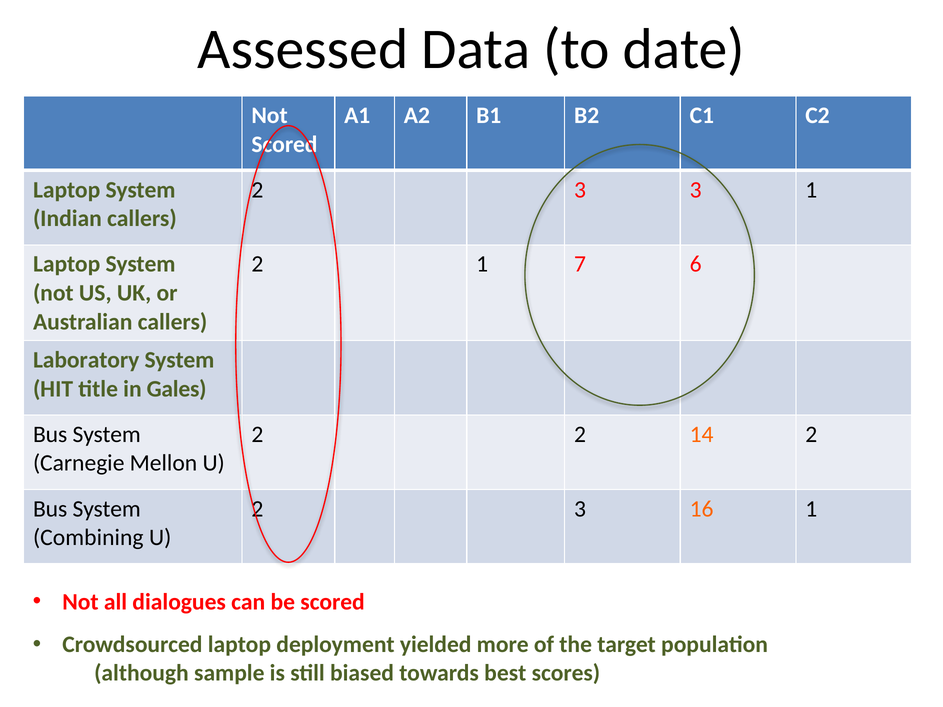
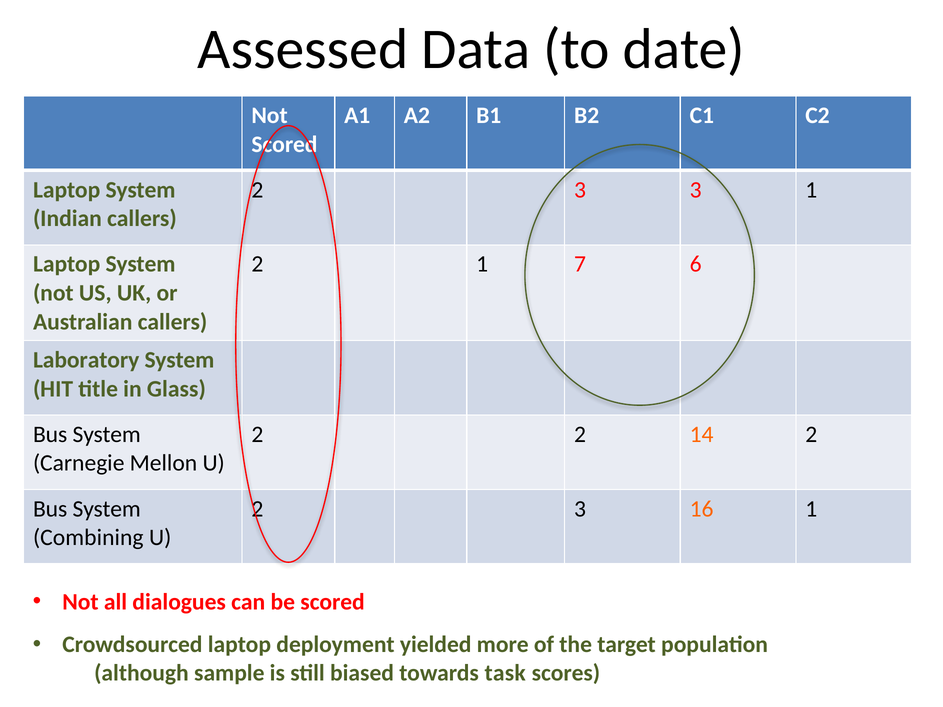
Gales: Gales -> Glass
best: best -> task
